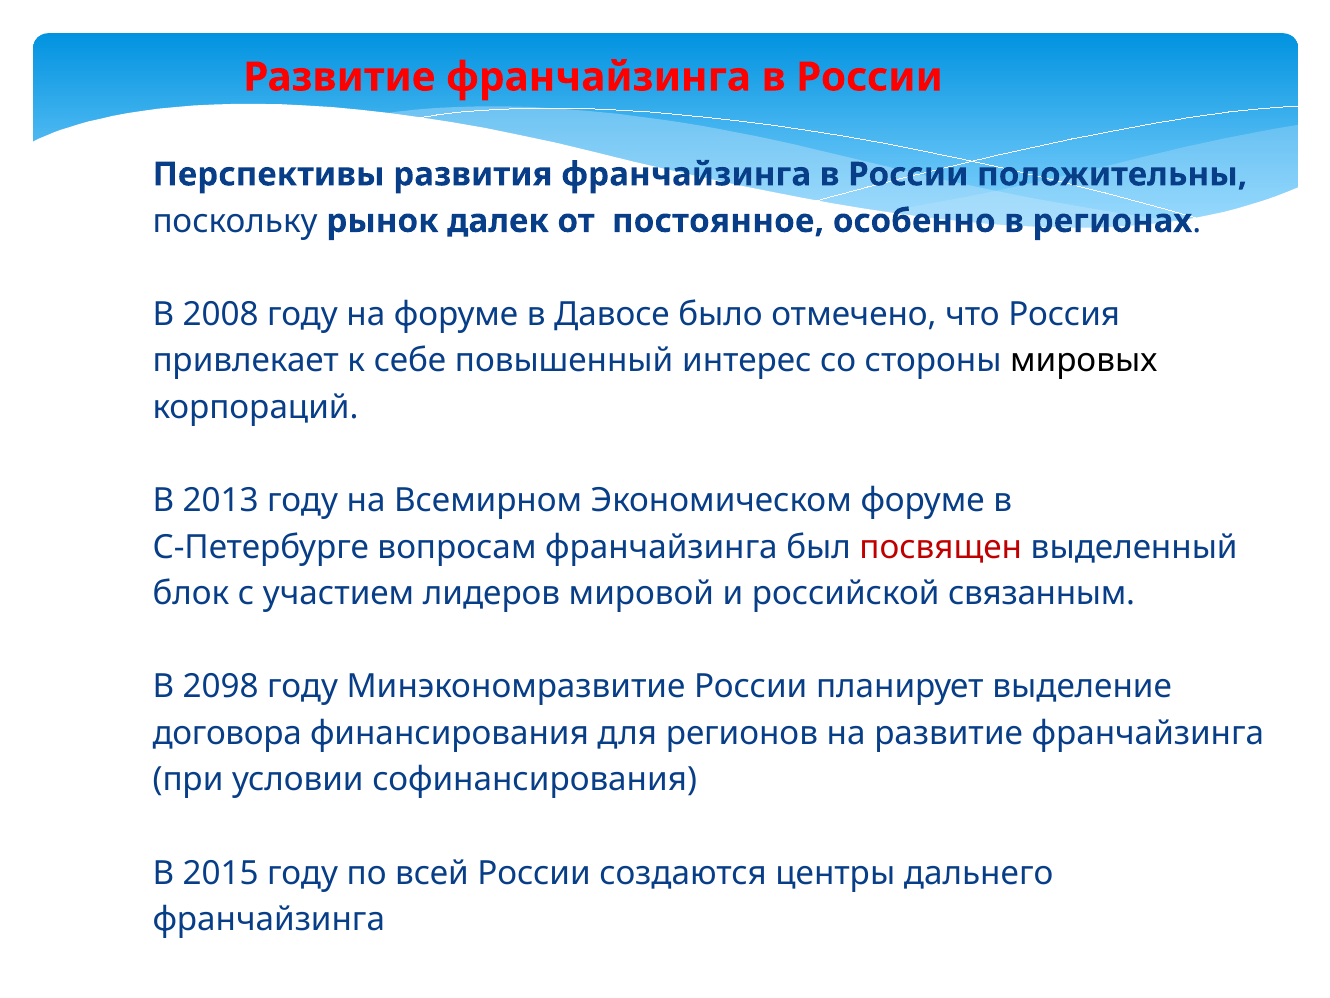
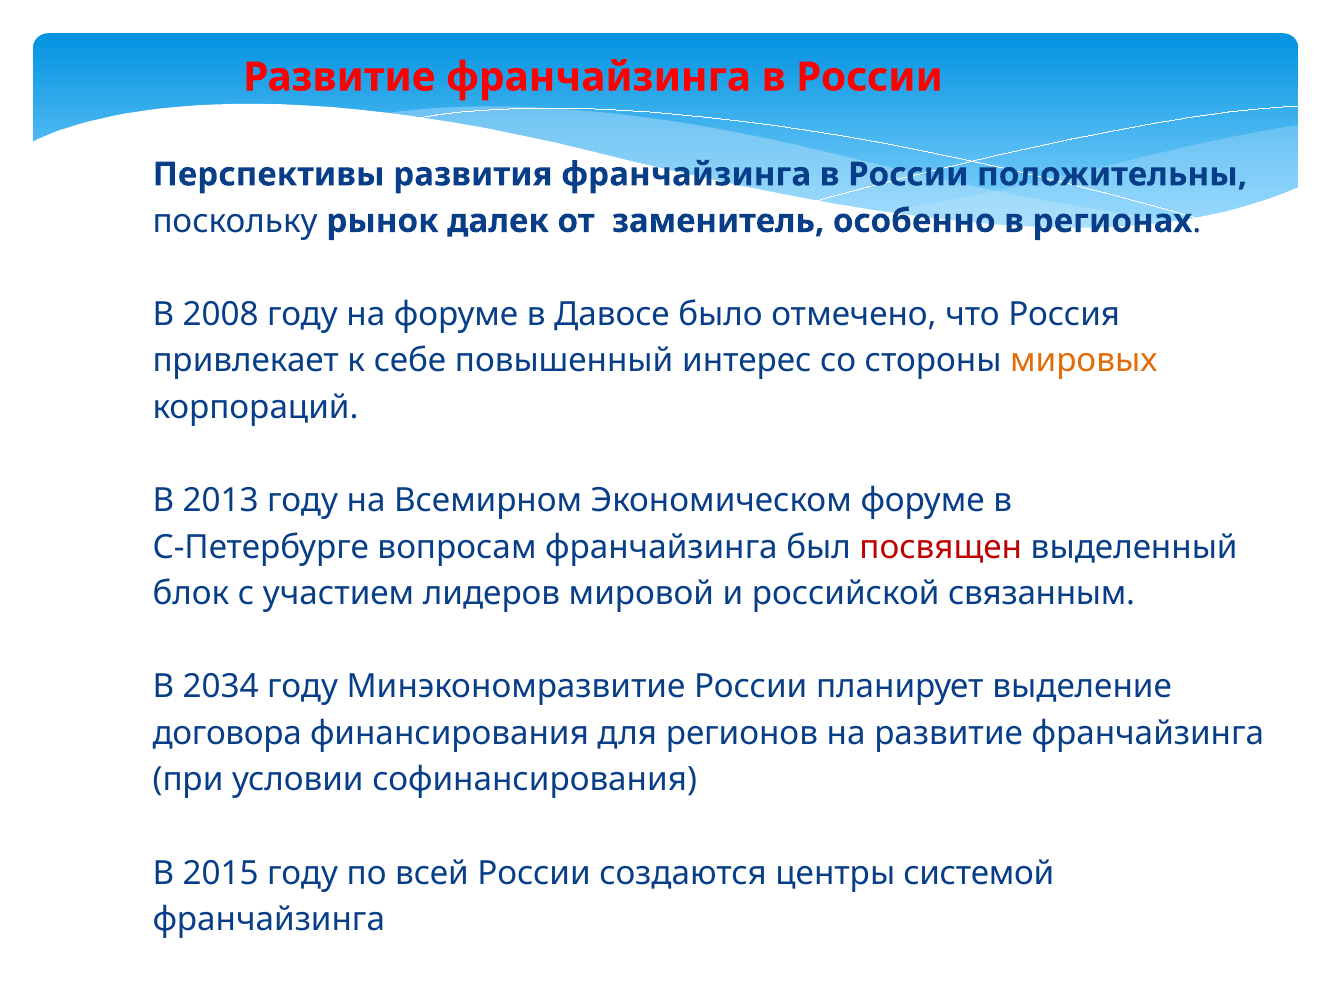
постоянное: постоянное -> заменитель
мировых colour: black -> orange
2098: 2098 -> 2034
дальнего: дальнего -> системой
